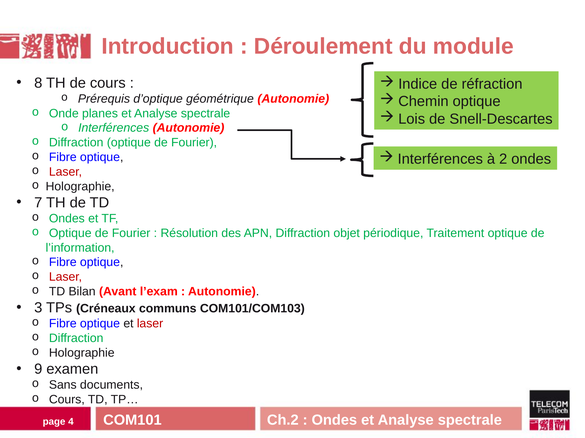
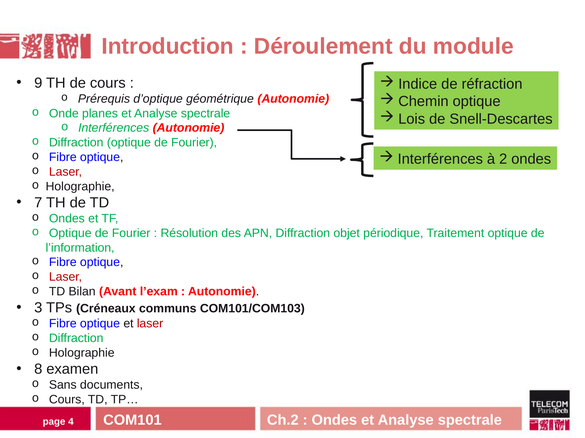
8: 8 -> 9
9: 9 -> 8
